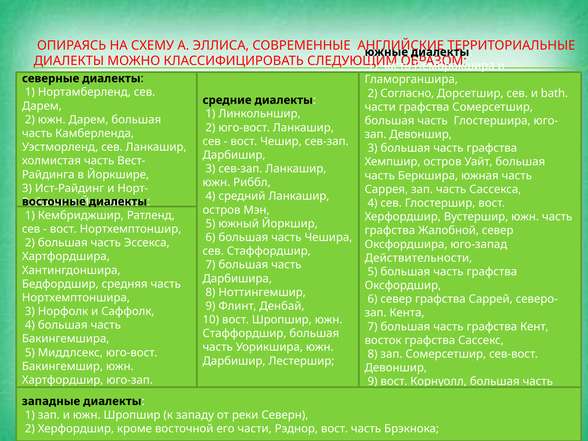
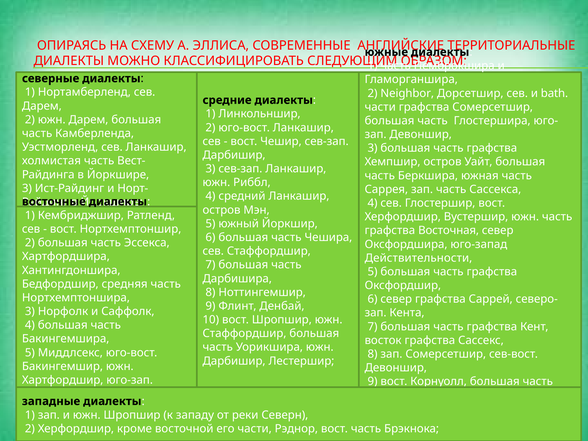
Согласно: Согласно -> Neighbor
Жалобной: Жалобной -> Восточная
